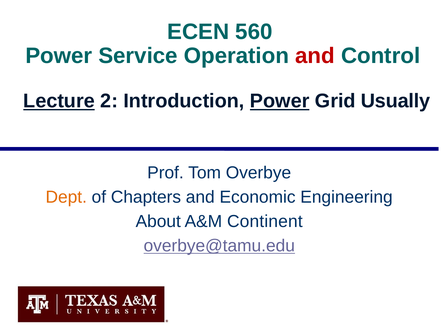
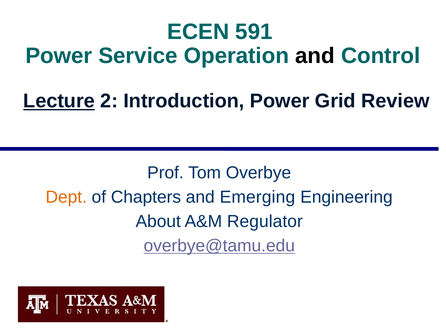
560: 560 -> 591
and at (315, 56) colour: red -> black
Power at (280, 101) underline: present -> none
Usually: Usually -> Review
Economic: Economic -> Emerging
Continent: Continent -> Regulator
